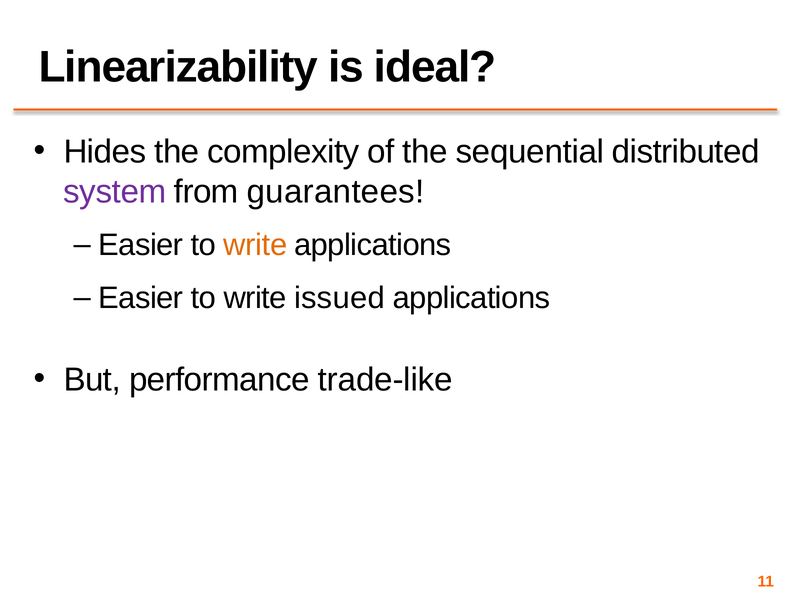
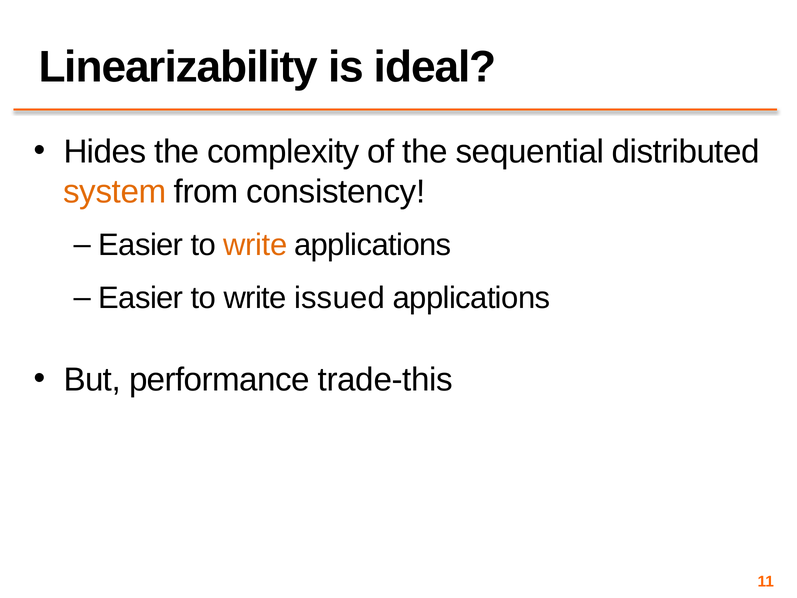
system colour: purple -> orange
guarantees: guarantees -> consistency
trade-like: trade-like -> trade-this
